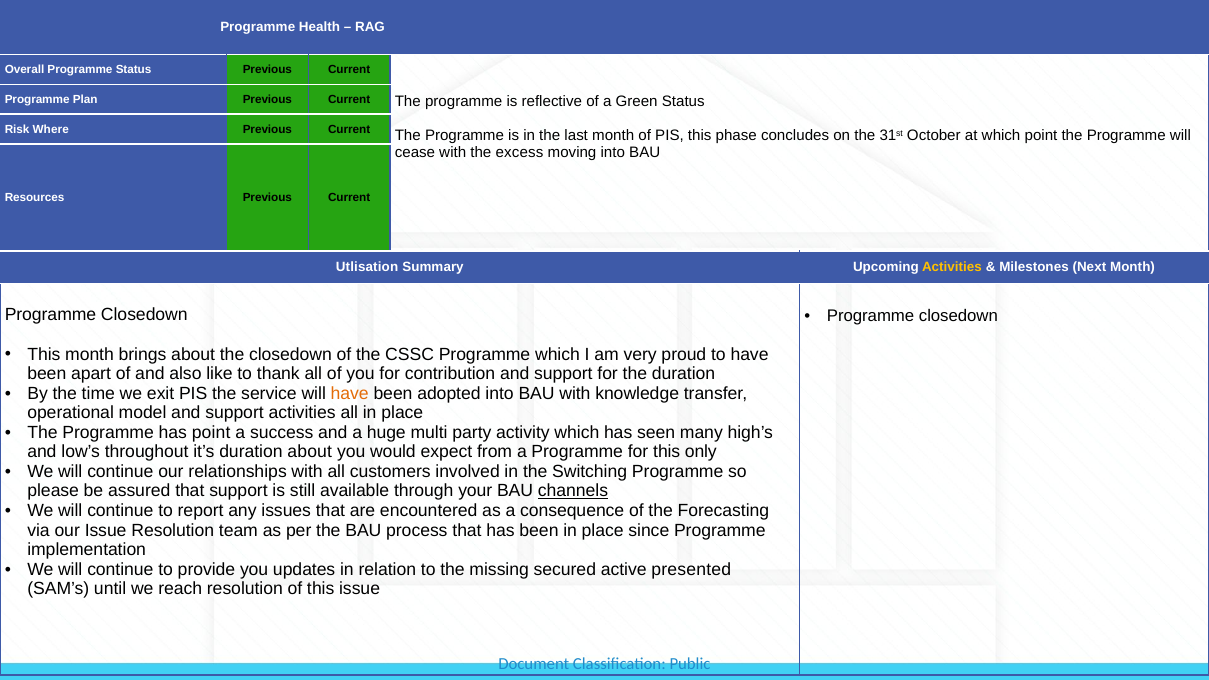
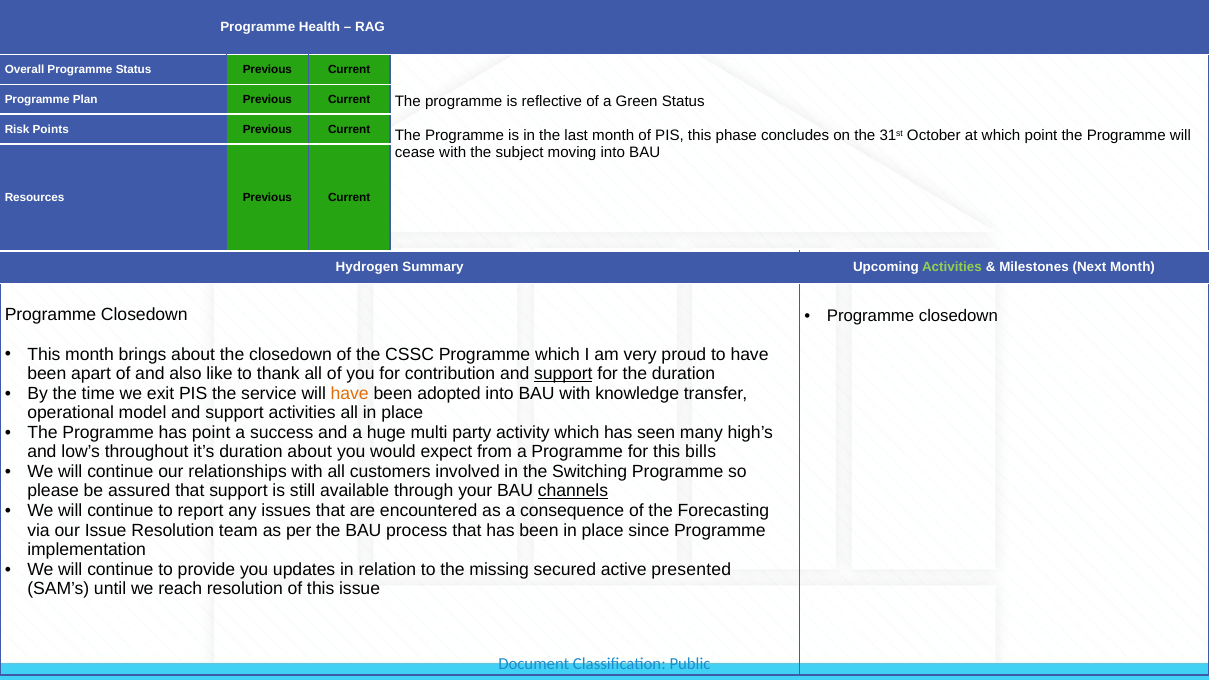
Where: Where -> Points
excess: excess -> subject
Utlisation: Utlisation -> Hydrogen
Activities at (952, 267) colour: yellow -> light green
support at (563, 374) underline: none -> present
only: only -> bills
